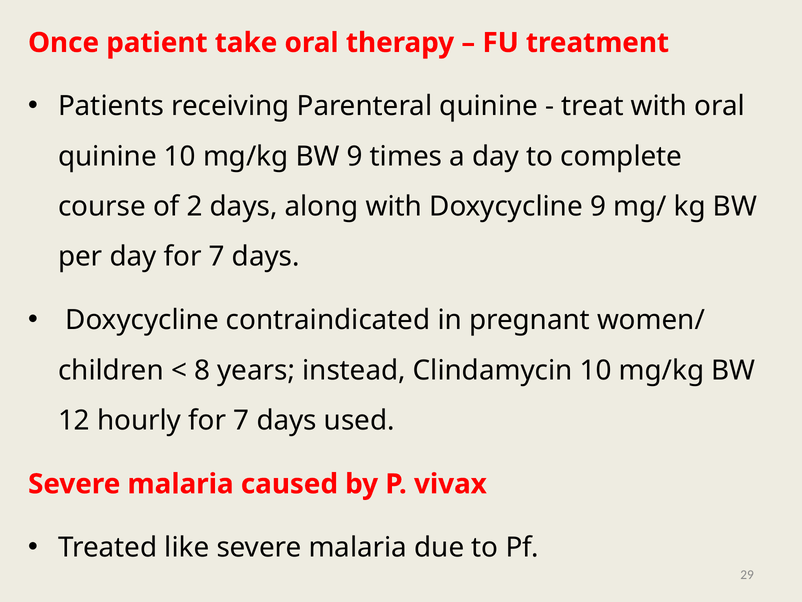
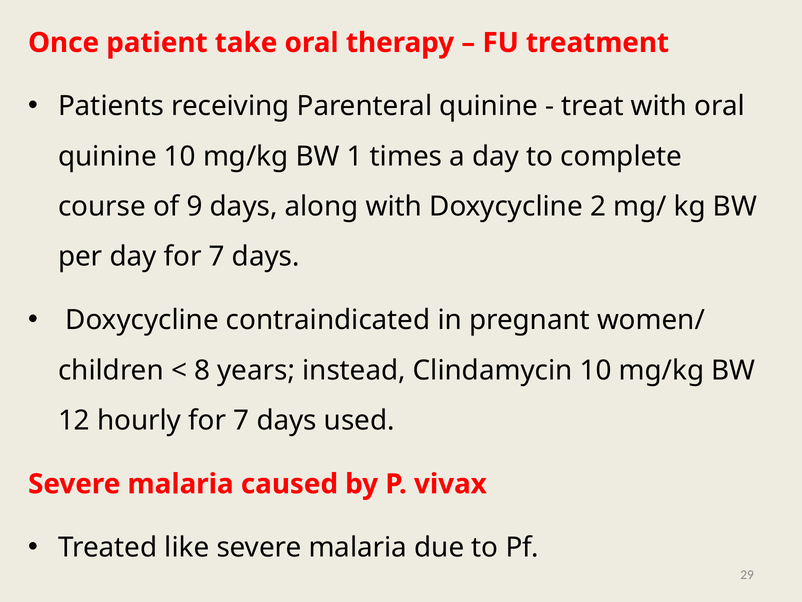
BW 9: 9 -> 1
2: 2 -> 9
Doxycycline 9: 9 -> 2
